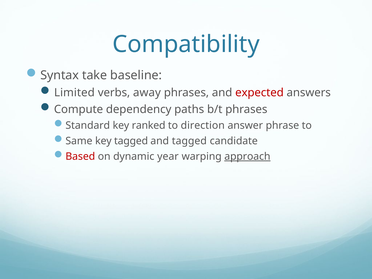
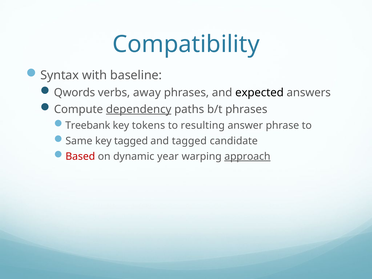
take: take -> with
Limited: Limited -> Qwords
expected colour: red -> black
dependency underline: none -> present
Standard: Standard -> Treebank
ranked: ranked -> tokens
direction: direction -> resulting
